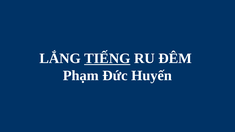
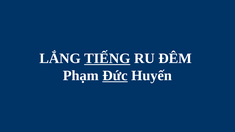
Đức underline: none -> present
